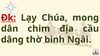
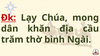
chim: chim -> khăn
dâng: dâng -> trăm
